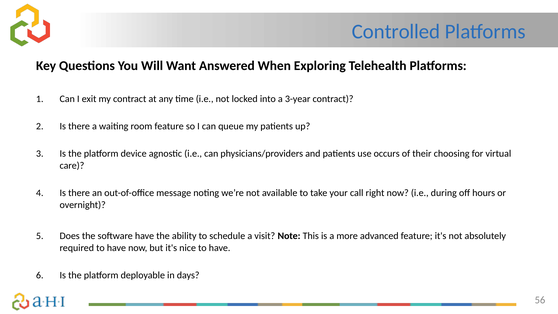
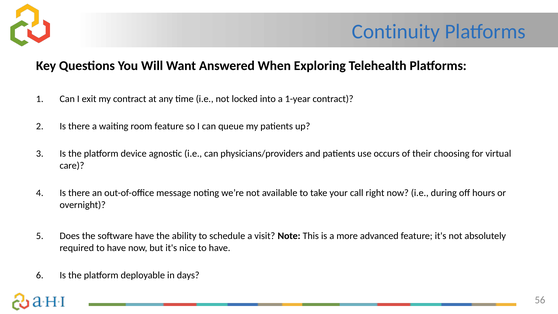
Controlled: Controlled -> Continuity
3-year: 3-year -> 1-year
